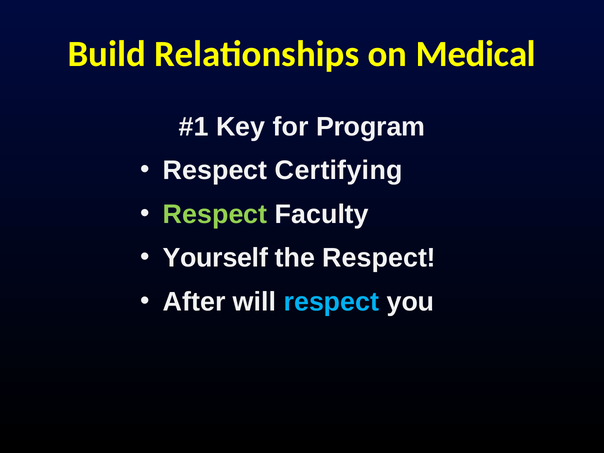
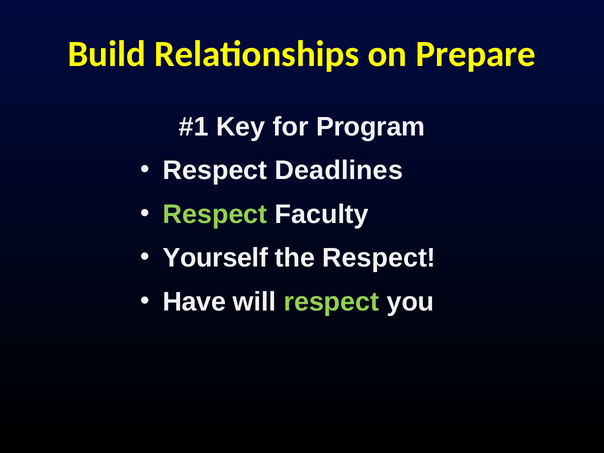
Medical: Medical -> Prepare
Certifying: Certifying -> Deadlines
After: After -> Have
respect at (331, 302) colour: light blue -> light green
